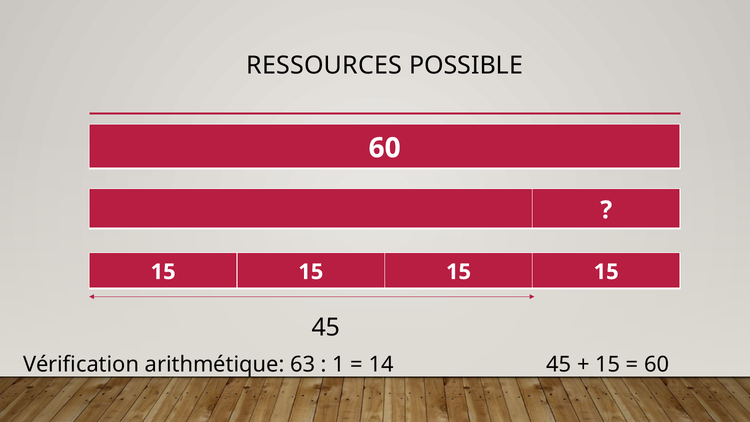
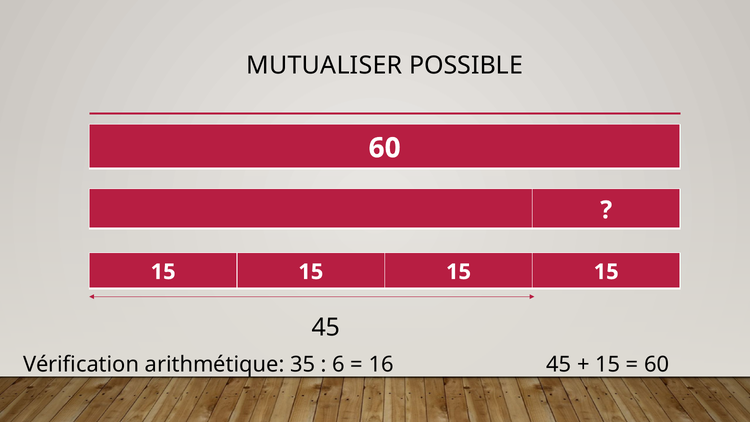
RESSOURCES: RESSOURCES -> MUTUALISER
63: 63 -> 35
1: 1 -> 6
14: 14 -> 16
